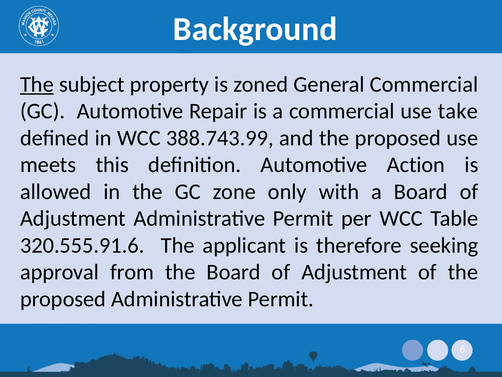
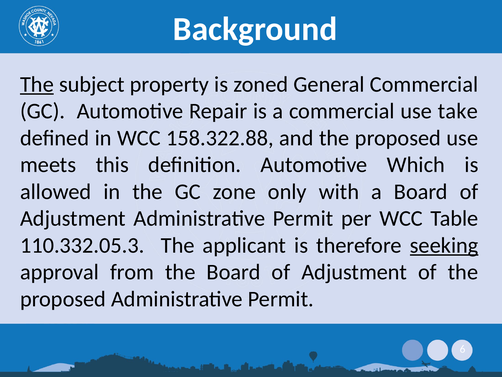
388.743.99: 388.743.99 -> 158.322.88
Action: Action -> Which
320.555.91.6: 320.555.91.6 -> 110.332.05.3
seeking underline: none -> present
